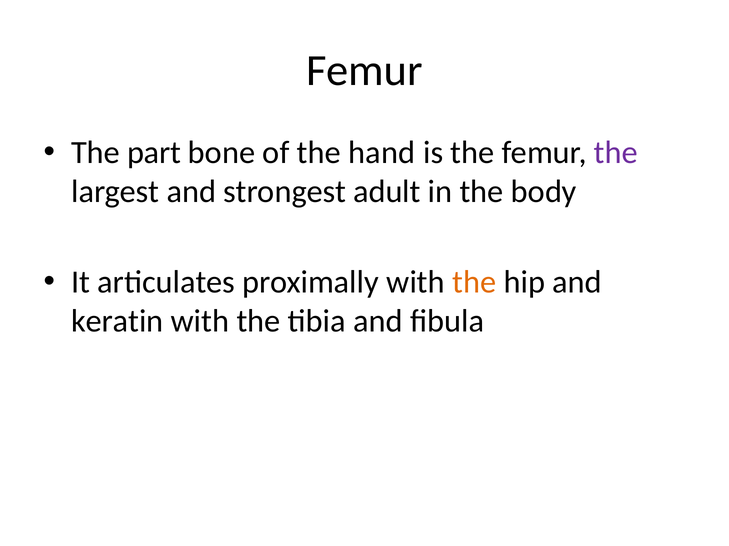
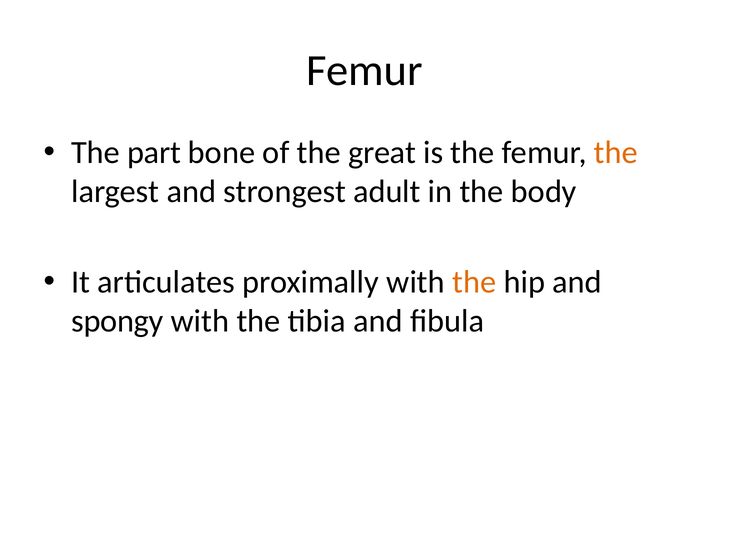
hand: hand -> great
the at (616, 153) colour: purple -> orange
keratin: keratin -> spongy
